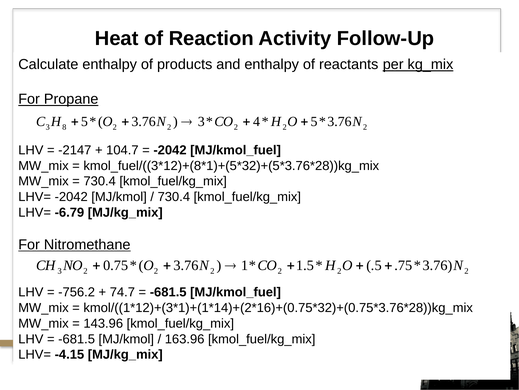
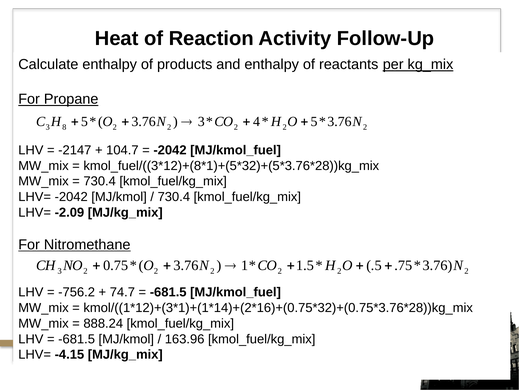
-6.79: -6.79 -> -2.09
143.96: 143.96 -> 888.24
